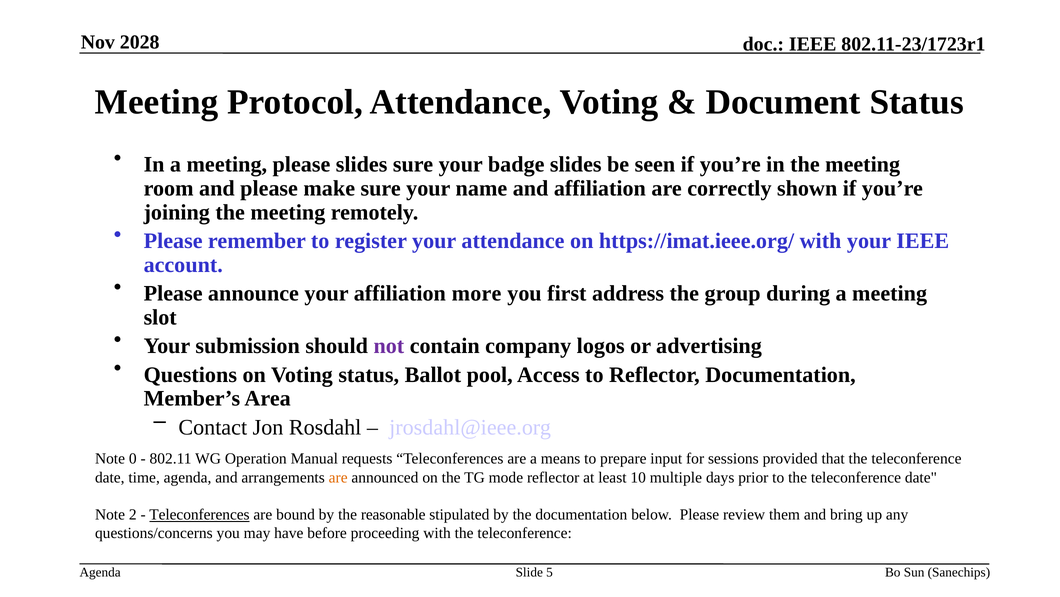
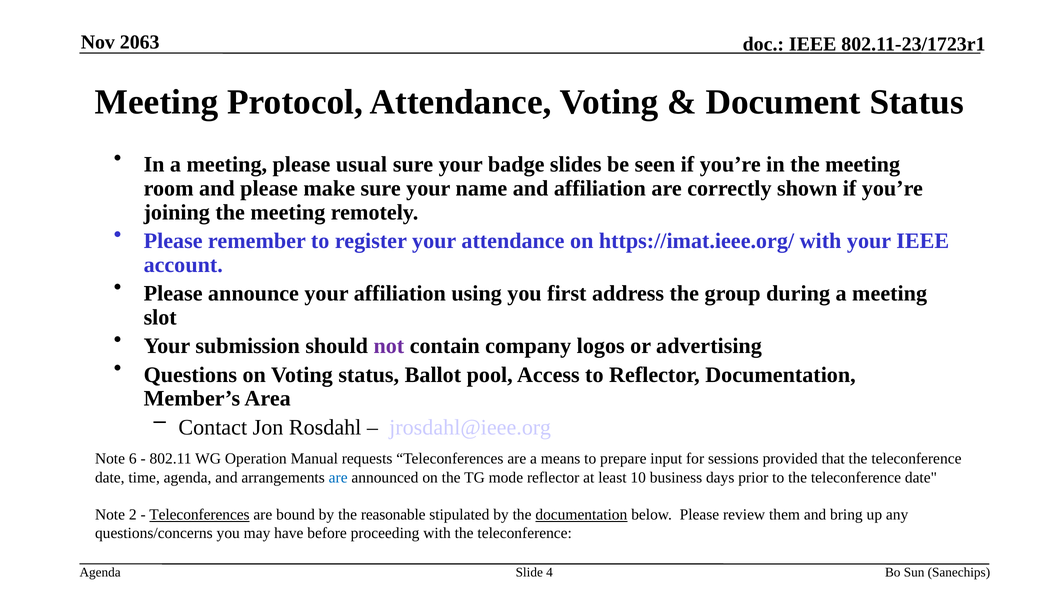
2028: 2028 -> 2063
please slides: slides -> usual
more: more -> using
0: 0 -> 6
are at (338, 477) colour: orange -> blue
multiple: multiple -> business
documentation at (581, 514) underline: none -> present
5: 5 -> 4
